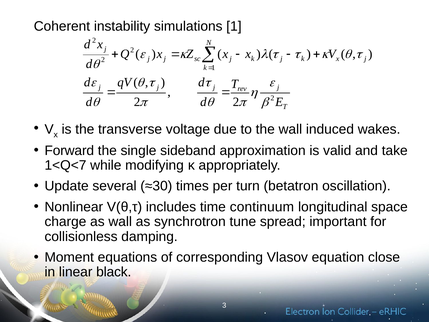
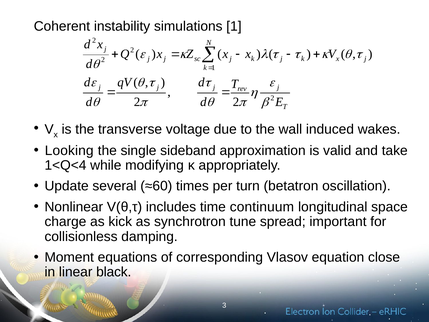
Forward: Forward -> Looking
1<Q<7: 1<Q<7 -> 1<Q<4
≈30: ≈30 -> ≈60
as wall: wall -> kick
